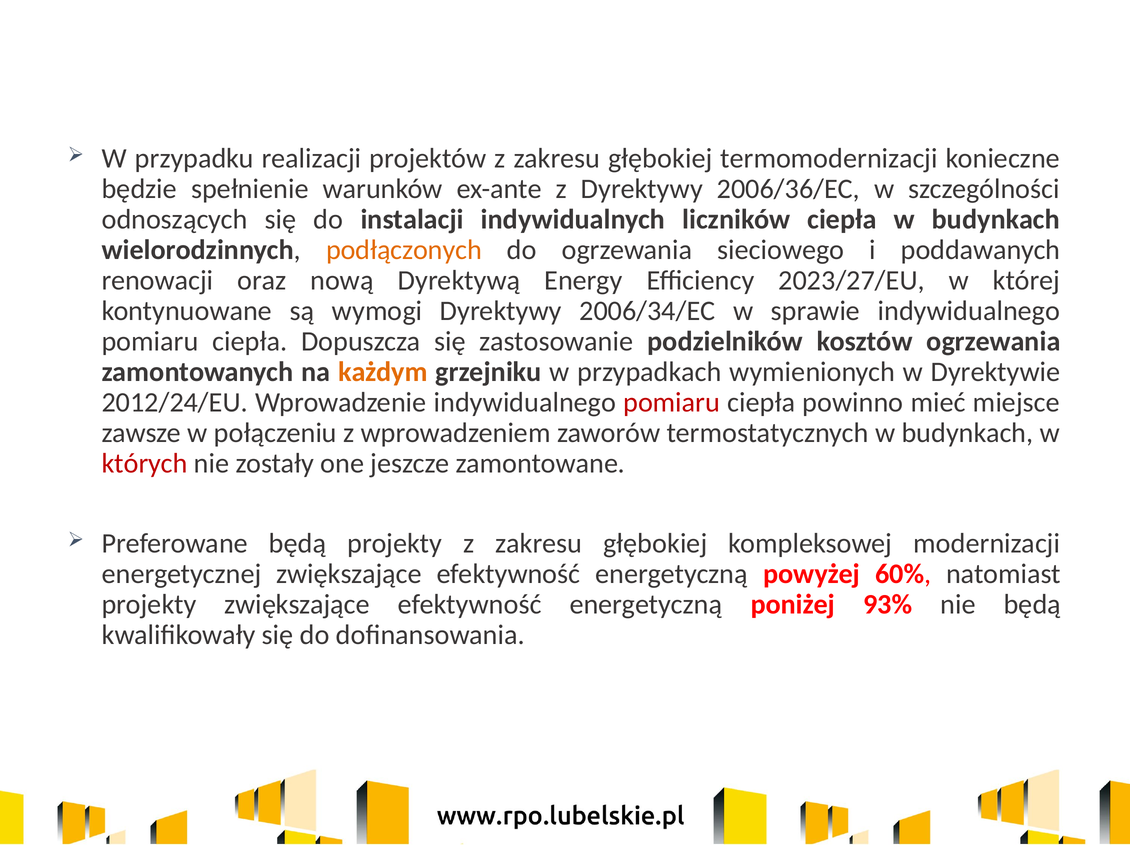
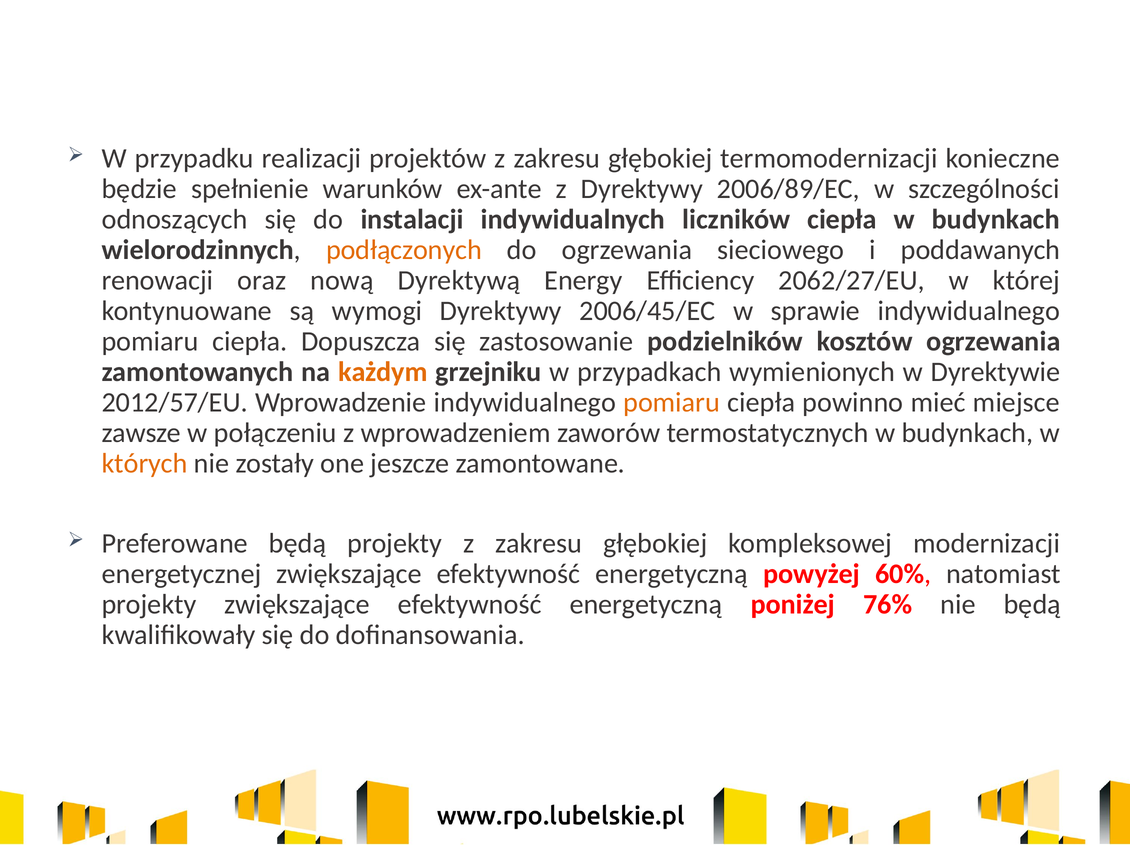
2006/36/EC: 2006/36/EC -> 2006/89/EC
2023/27/EU: 2023/27/EU -> 2062/27/EU
2006/34/EC: 2006/34/EC -> 2006/45/EC
2012/24/EU: 2012/24/EU -> 2012/57/EU
pomiaru at (672, 403) colour: red -> orange
których colour: red -> orange
93%: 93% -> 76%
